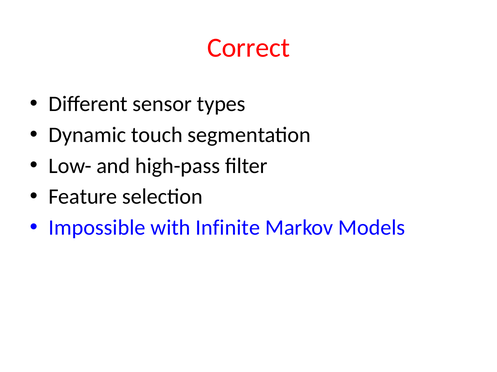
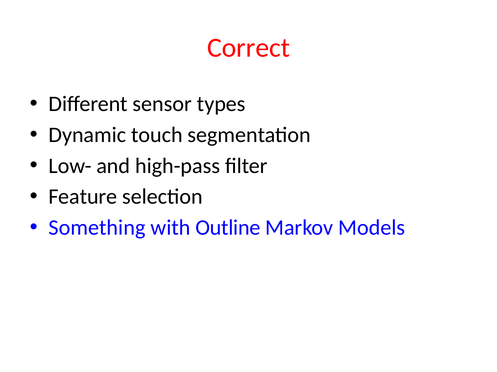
Impossible: Impossible -> Something
Infinite: Infinite -> Outline
